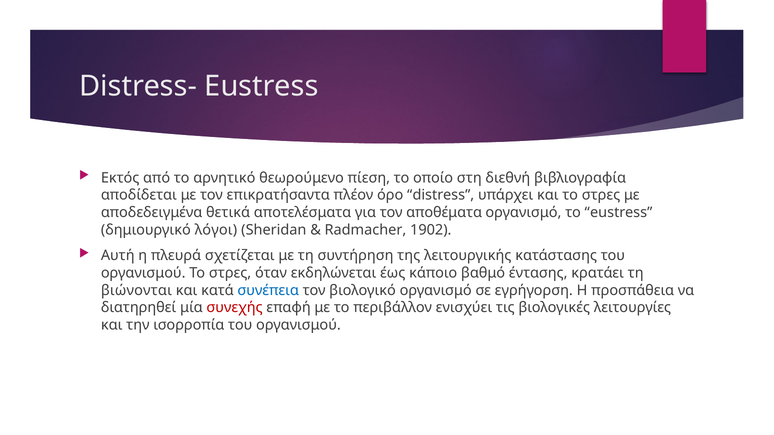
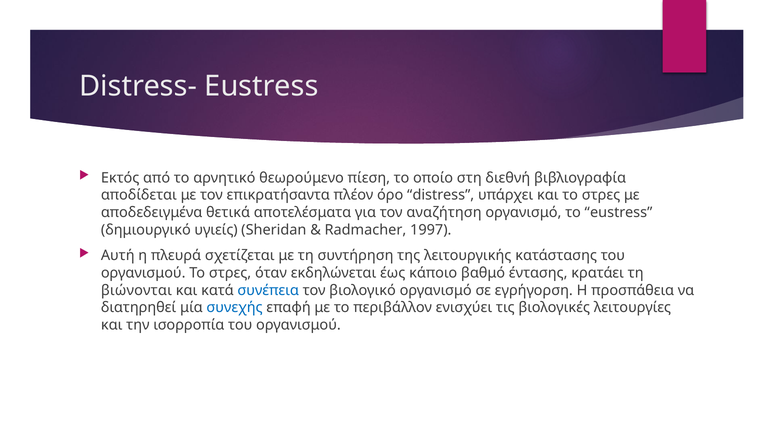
αποθέματα: αποθέματα -> αναζήτηση
λόγοι: λόγοι -> υγιείς
1902: 1902 -> 1997
συνεχής colour: red -> blue
